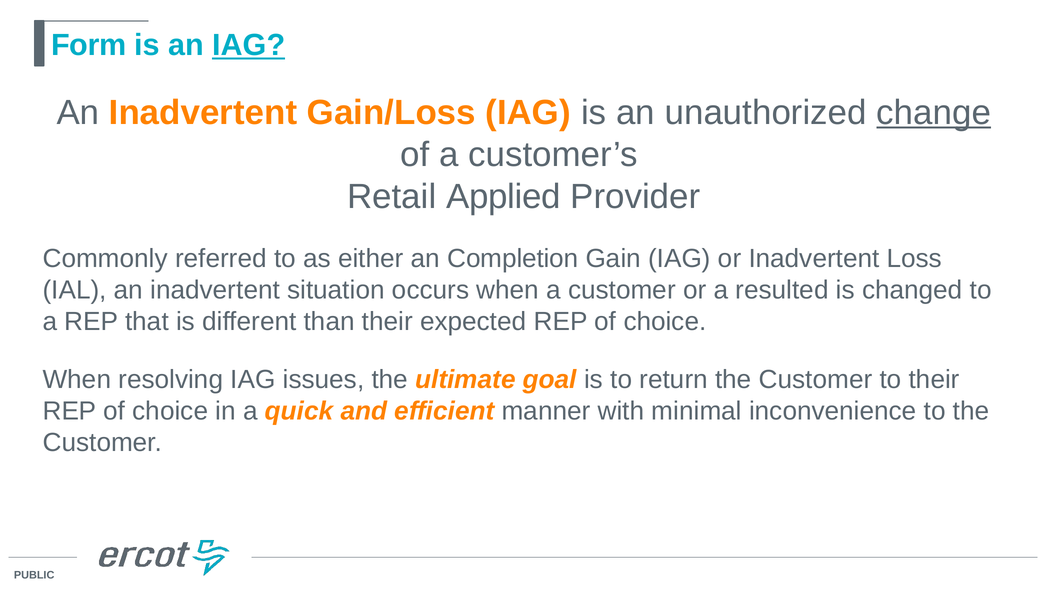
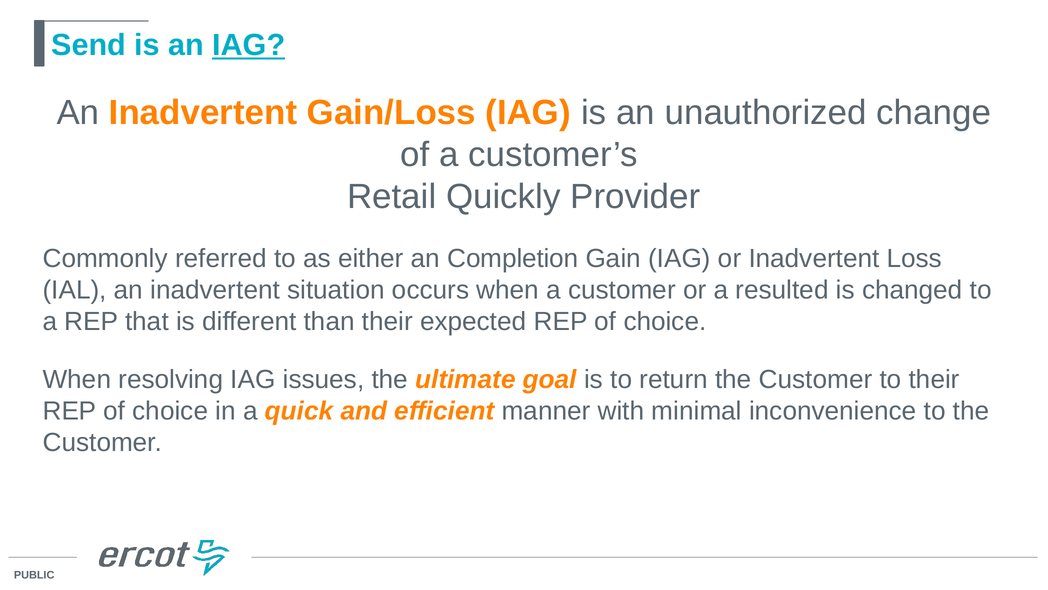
Form: Form -> Send
change underline: present -> none
Applied: Applied -> Quickly
